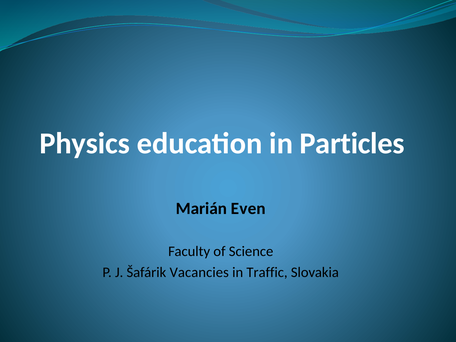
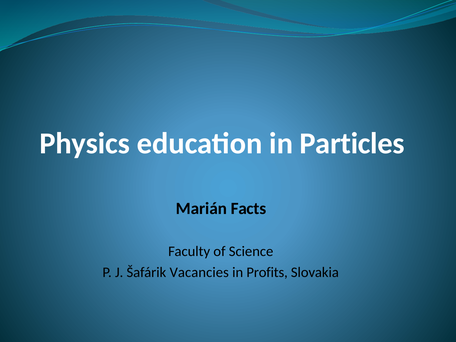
Even: Even -> Facts
Traffic: Traffic -> Profits
